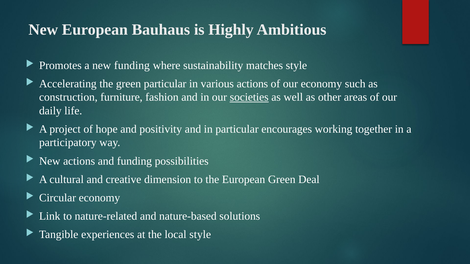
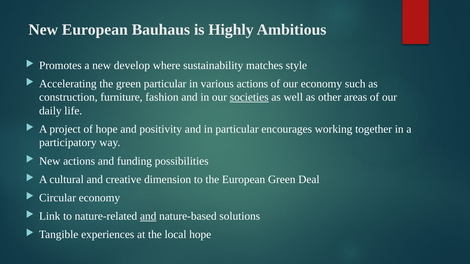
new funding: funding -> develop
and at (148, 216) underline: none -> present
local style: style -> hope
